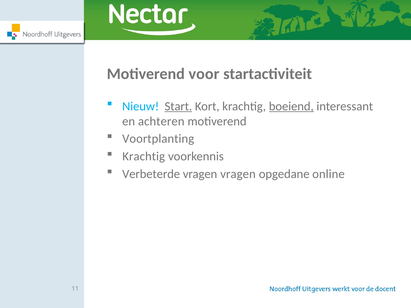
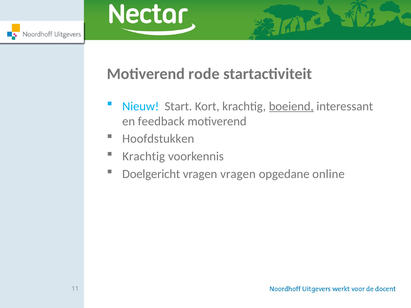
voor: voor -> rode
Start underline: present -> none
achteren: achteren -> feedback
Voortplanting: Voortplanting -> Hoofdstukken
Verbeterde: Verbeterde -> Doelgericht
